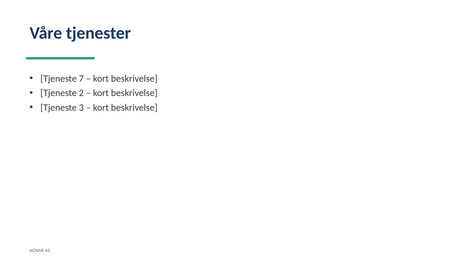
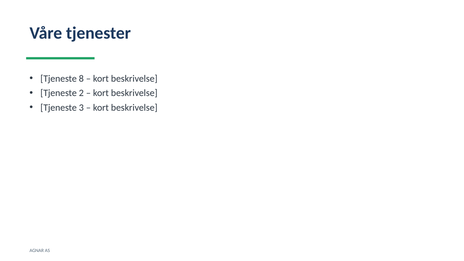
7: 7 -> 8
